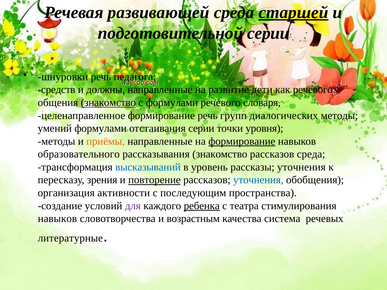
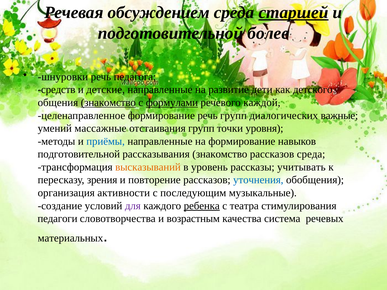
развивающей: развивающей -> обсуждением
подготовительной серии: серии -> более
должны: должны -> детские
как речевого: речевого -> детского
формулами at (172, 103) underline: none -> present
словаря: словаря -> каждой
диалогических методы: методы -> важные
умений формулами: формулами -> массажные
отстаивания серии: серии -> групп
приёмы colour: orange -> blue
формирование at (242, 141) underline: present -> none
образовательного at (79, 154): образовательного -> подготовительной
высказываний colour: blue -> orange
рассказы уточнения: уточнения -> учитывать
повторение underline: present -> none
пространства: пространства -> музыкальные
навыков at (57, 219): навыков -> педагоги
литературные: литературные -> материальных
